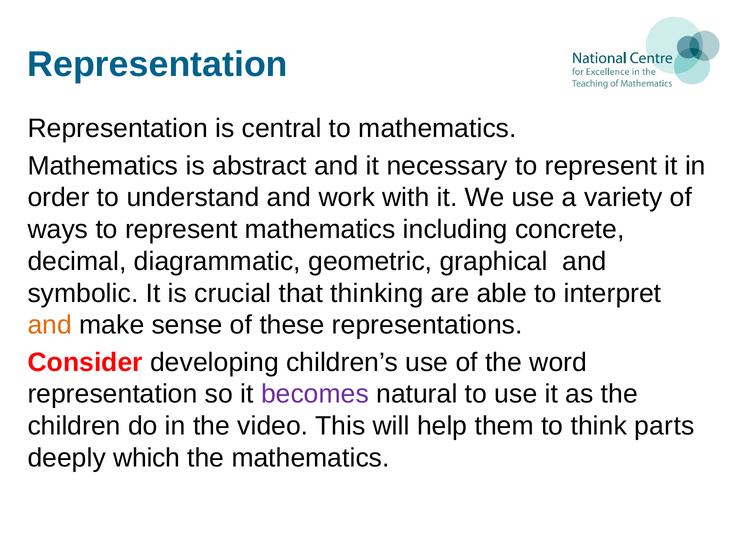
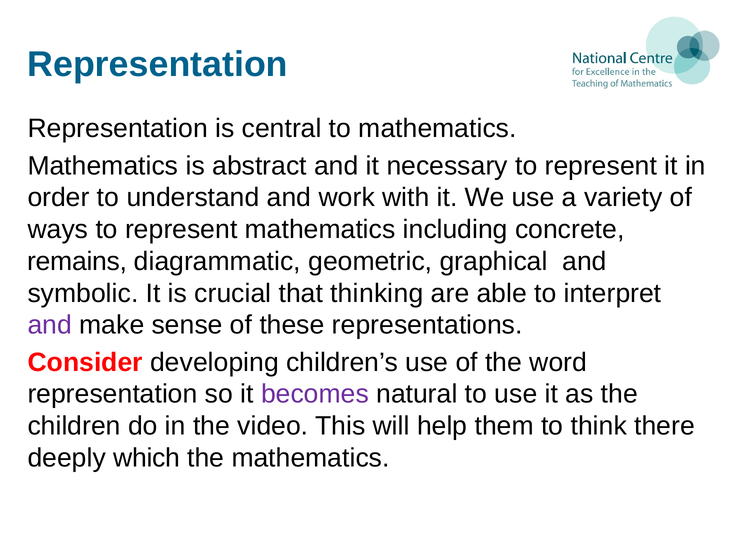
decimal: decimal -> remains
and at (50, 325) colour: orange -> purple
parts: parts -> there
